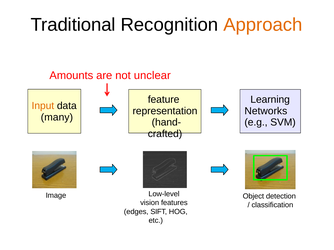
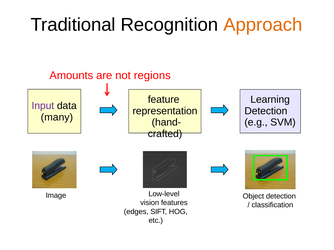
unclear: unclear -> regions
Input colour: orange -> purple
Networks at (266, 111): Networks -> Detection
